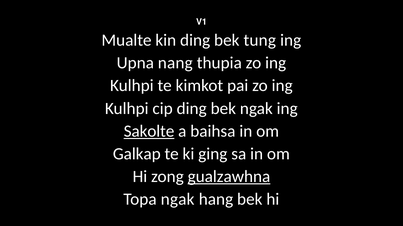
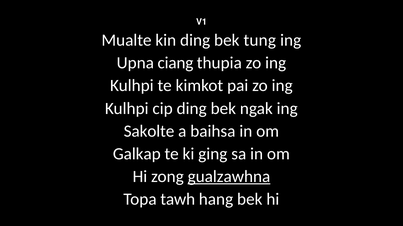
nang: nang -> ciang
Sakolte underline: present -> none
Topa ngak: ngak -> tawh
